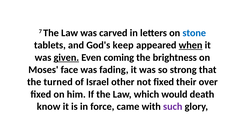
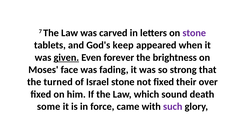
stone at (194, 33) colour: blue -> purple
when underline: present -> none
coming: coming -> forever
Israel other: other -> stone
would: would -> sound
know: know -> some
